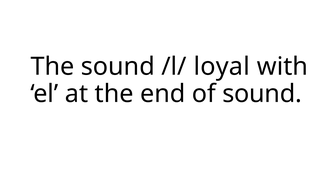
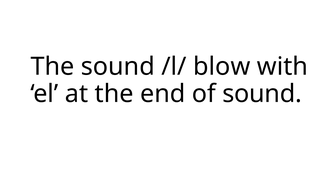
loyal: loyal -> blow
